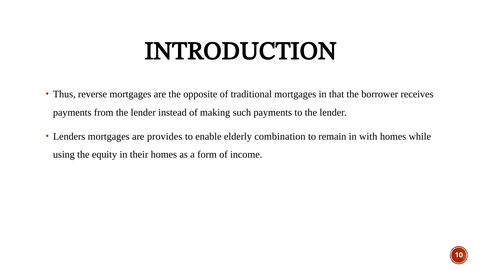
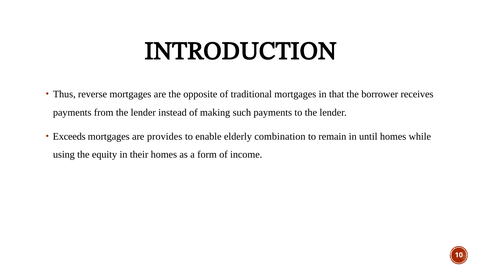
Lenders: Lenders -> Exceeds
with: with -> until
